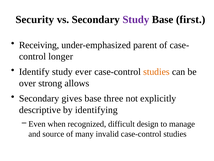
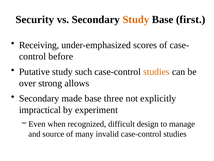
Study at (136, 19) colour: purple -> orange
parent: parent -> scores
longer: longer -> before
Identify: Identify -> Putative
ever: ever -> such
gives: gives -> made
descriptive: descriptive -> impractical
identifying: identifying -> experiment
